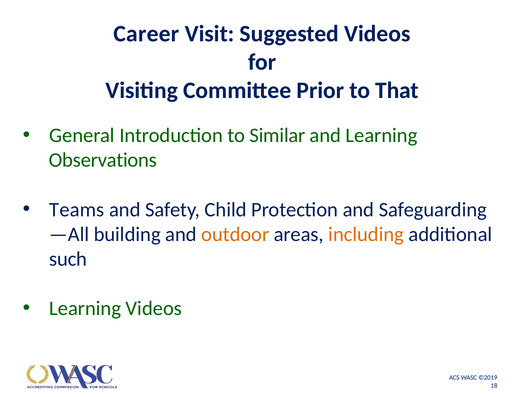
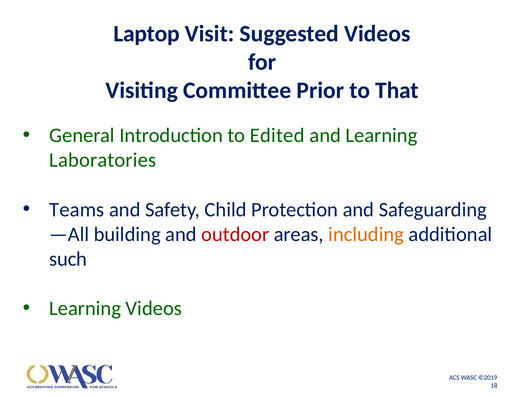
Career: Career -> Laptop
Similar: Similar -> Edited
Observations: Observations -> Laboratories
outdoor colour: orange -> red
